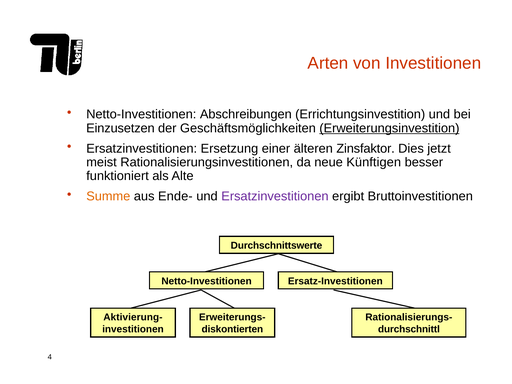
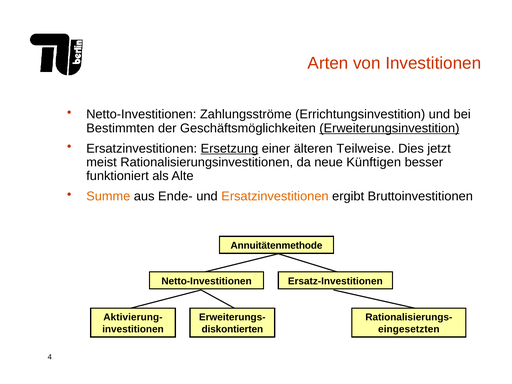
Abschreibungen: Abschreibungen -> Zahlungsströme
Einzusetzen: Einzusetzen -> Bestimmten
Ersetzung underline: none -> present
Zinsfaktor: Zinsfaktor -> Teilweise
Ersatzinvestitionen at (275, 196) colour: purple -> orange
Durchschnittswerte: Durchschnittswerte -> Annuitätenmethode
durchschnittl: durchschnittl -> eingesetzten
